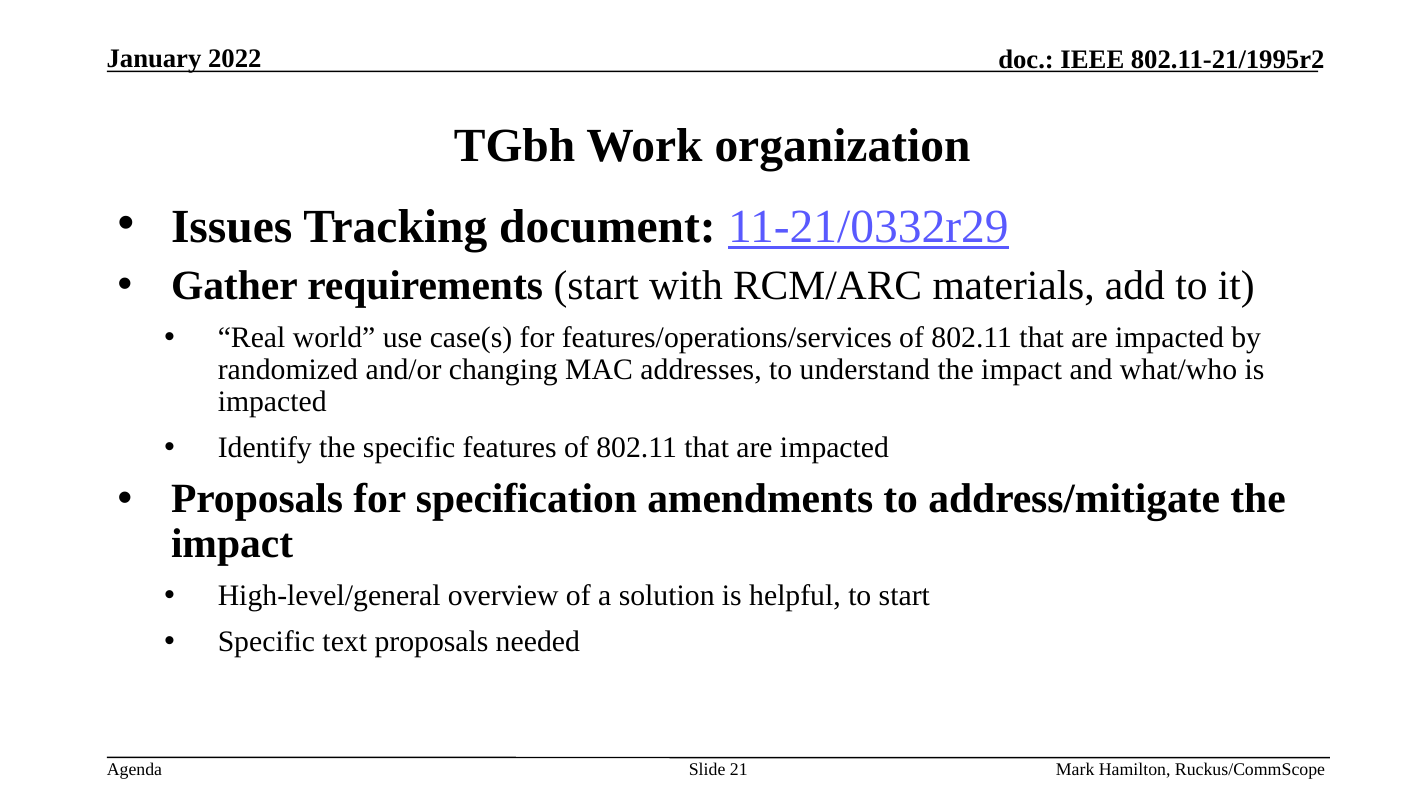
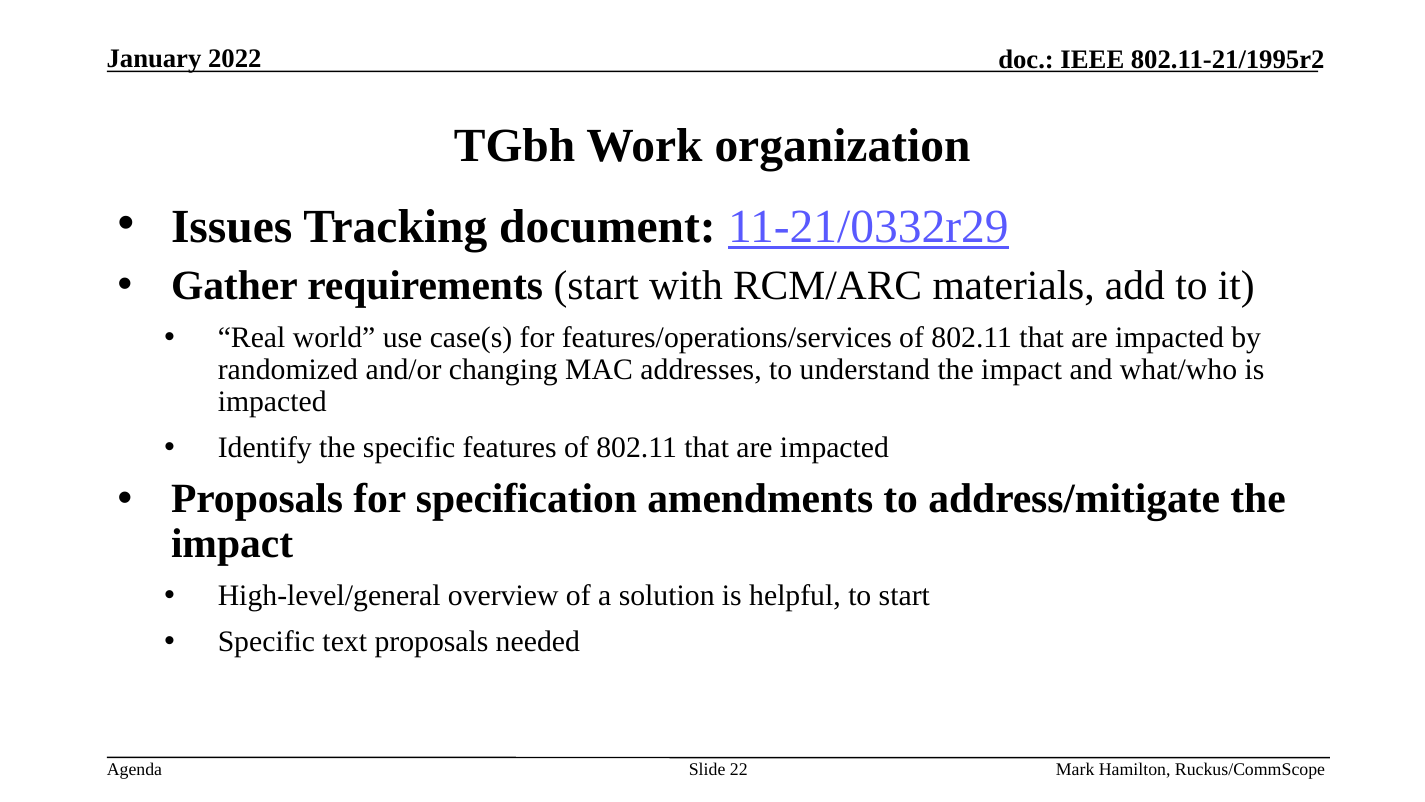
21: 21 -> 22
